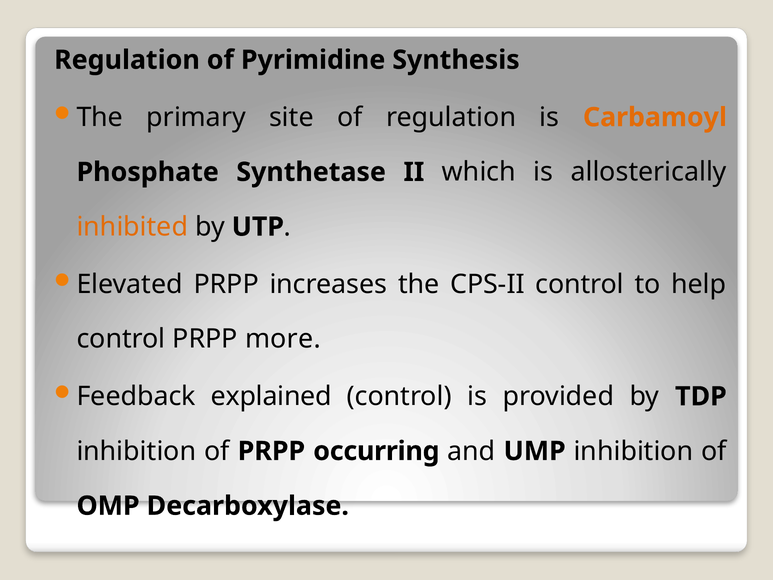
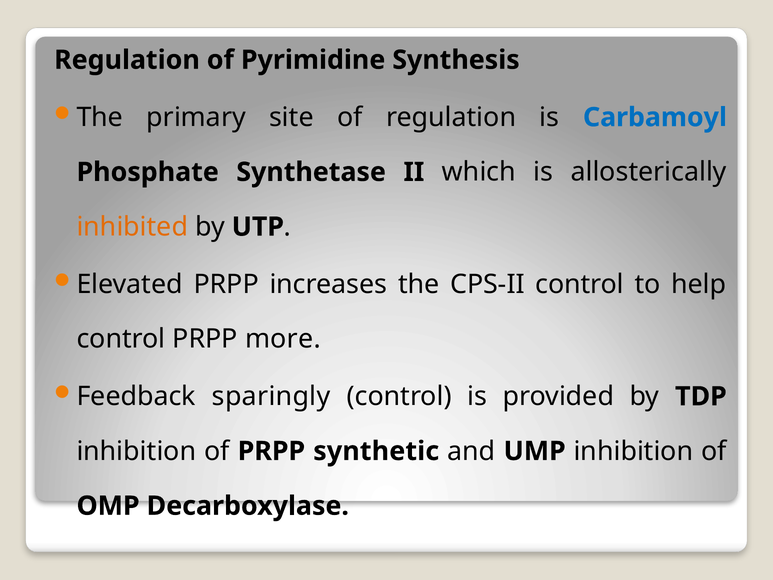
Carbamoyl colour: orange -> blue
explained: explained -> sparingly
occurring: occurring -> synthetic
